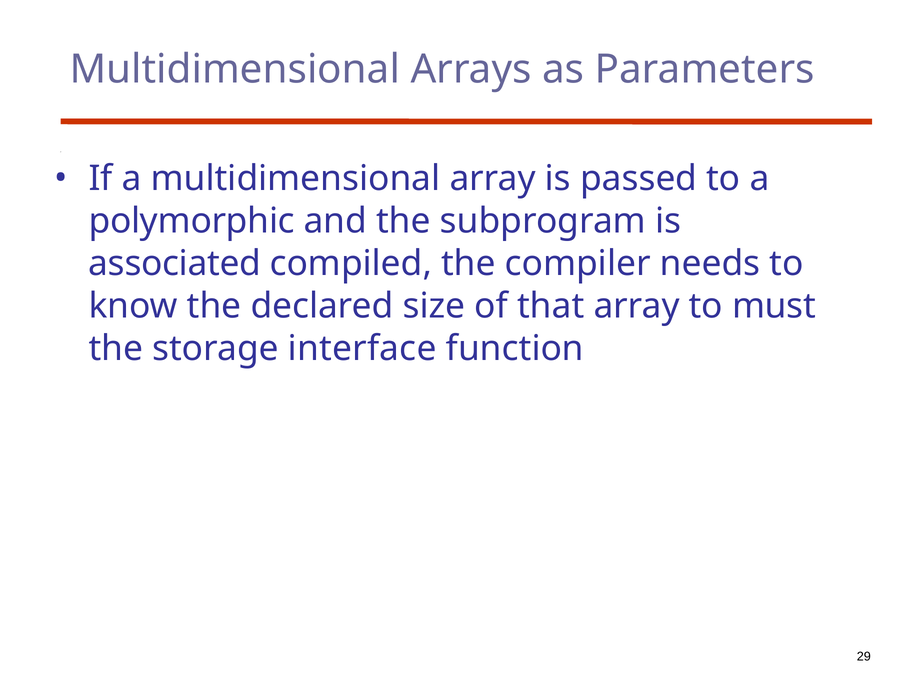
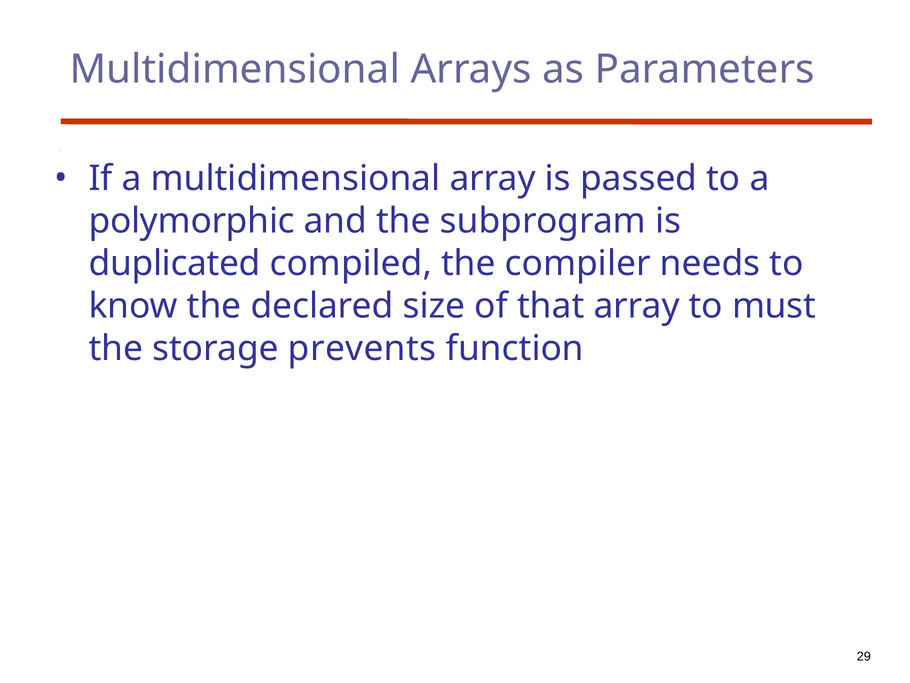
associated: associated -> duplicated
interface: interface -> prevents
